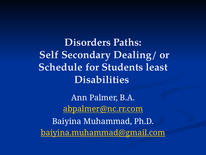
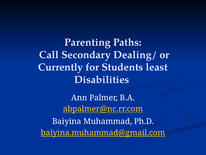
Disorders: Disorders -> Parenting
Self: Self -> Call
Schedule: Schedule -> Currently
